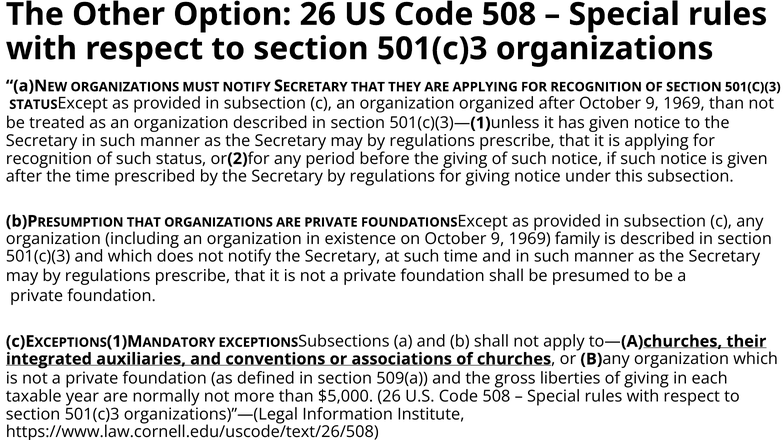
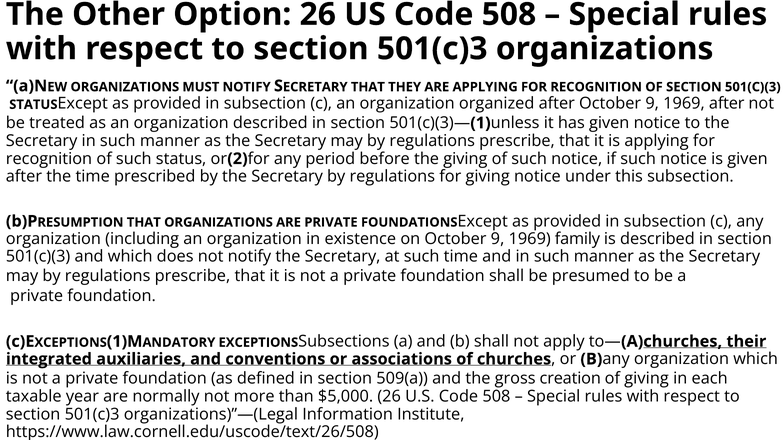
1969 than: than -> after
liberties: liberties -> creation
